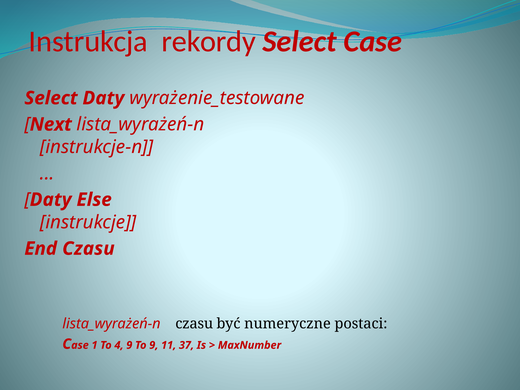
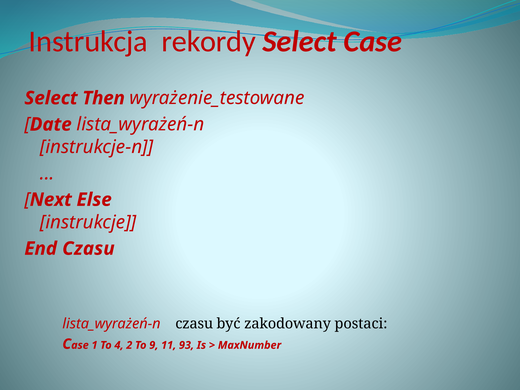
Select Daty: Daty -> Then
Next: Next -> Date
Daty at (51, 200): Daty -> Next
numeryczne: numeryczne -> zakodowany
4 9: 9 -> 2
37: 37 -> 93
